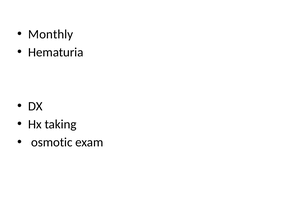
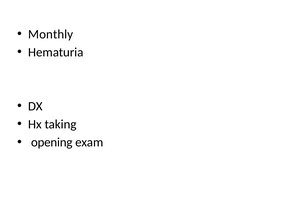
osmotic: osmotic -> opening
